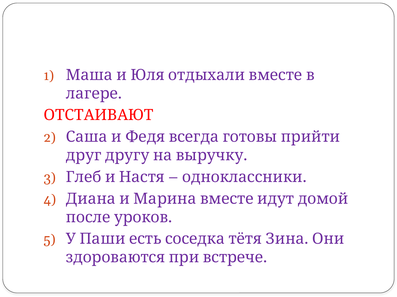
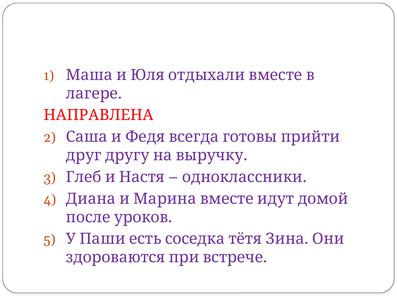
ОТСТАИВАЮТ: ОТСТАИВАЮТ -> НАПРАВЛЕНА
